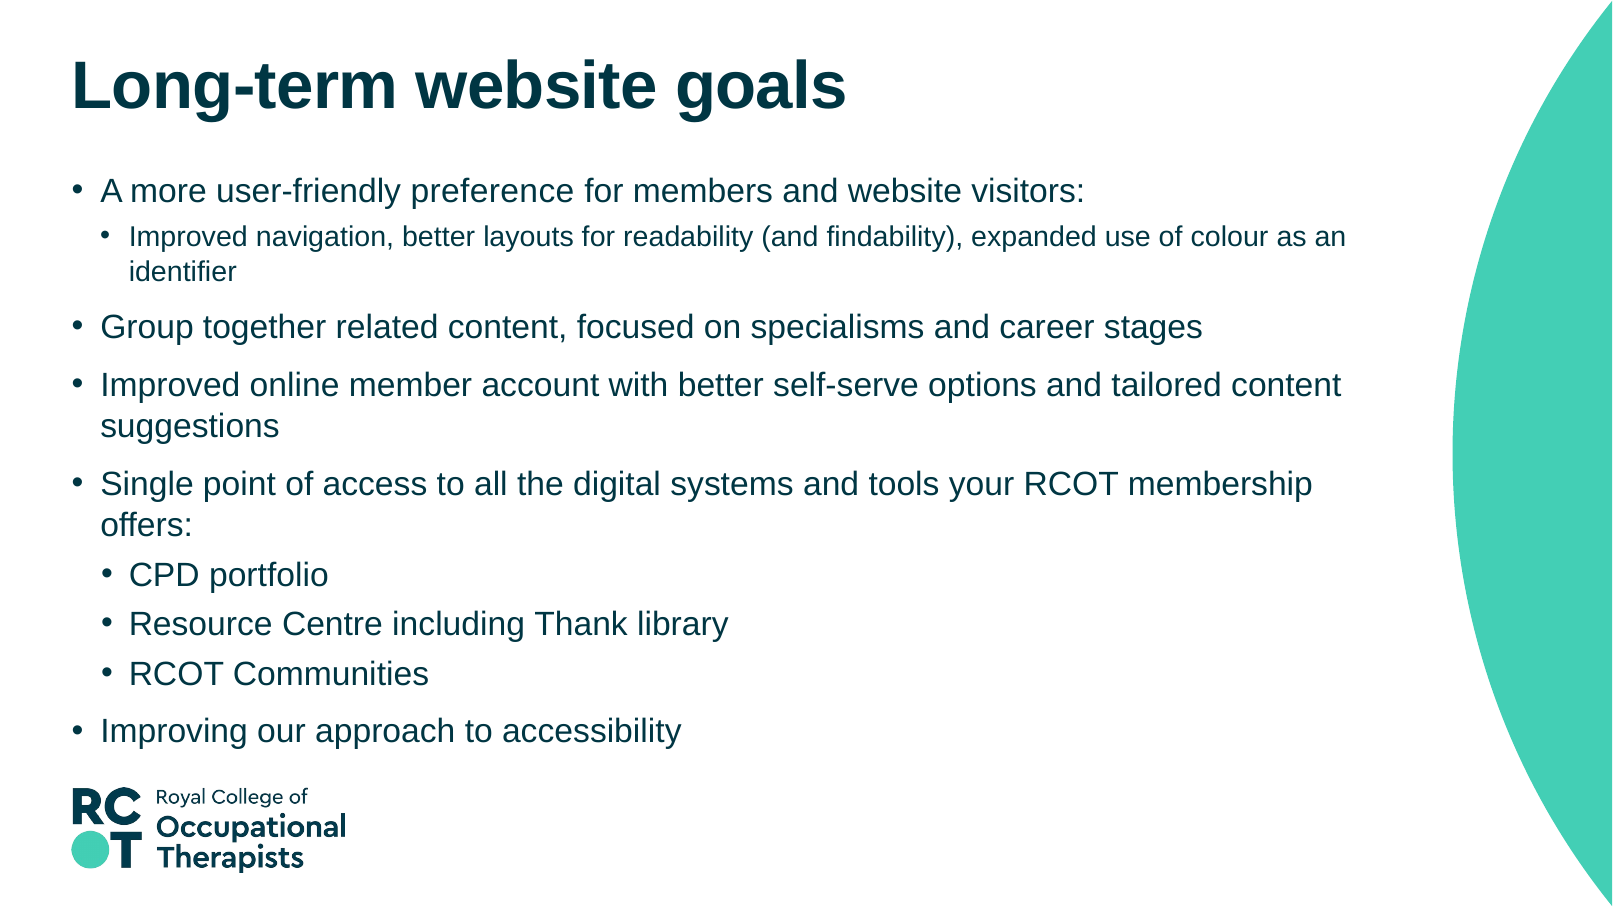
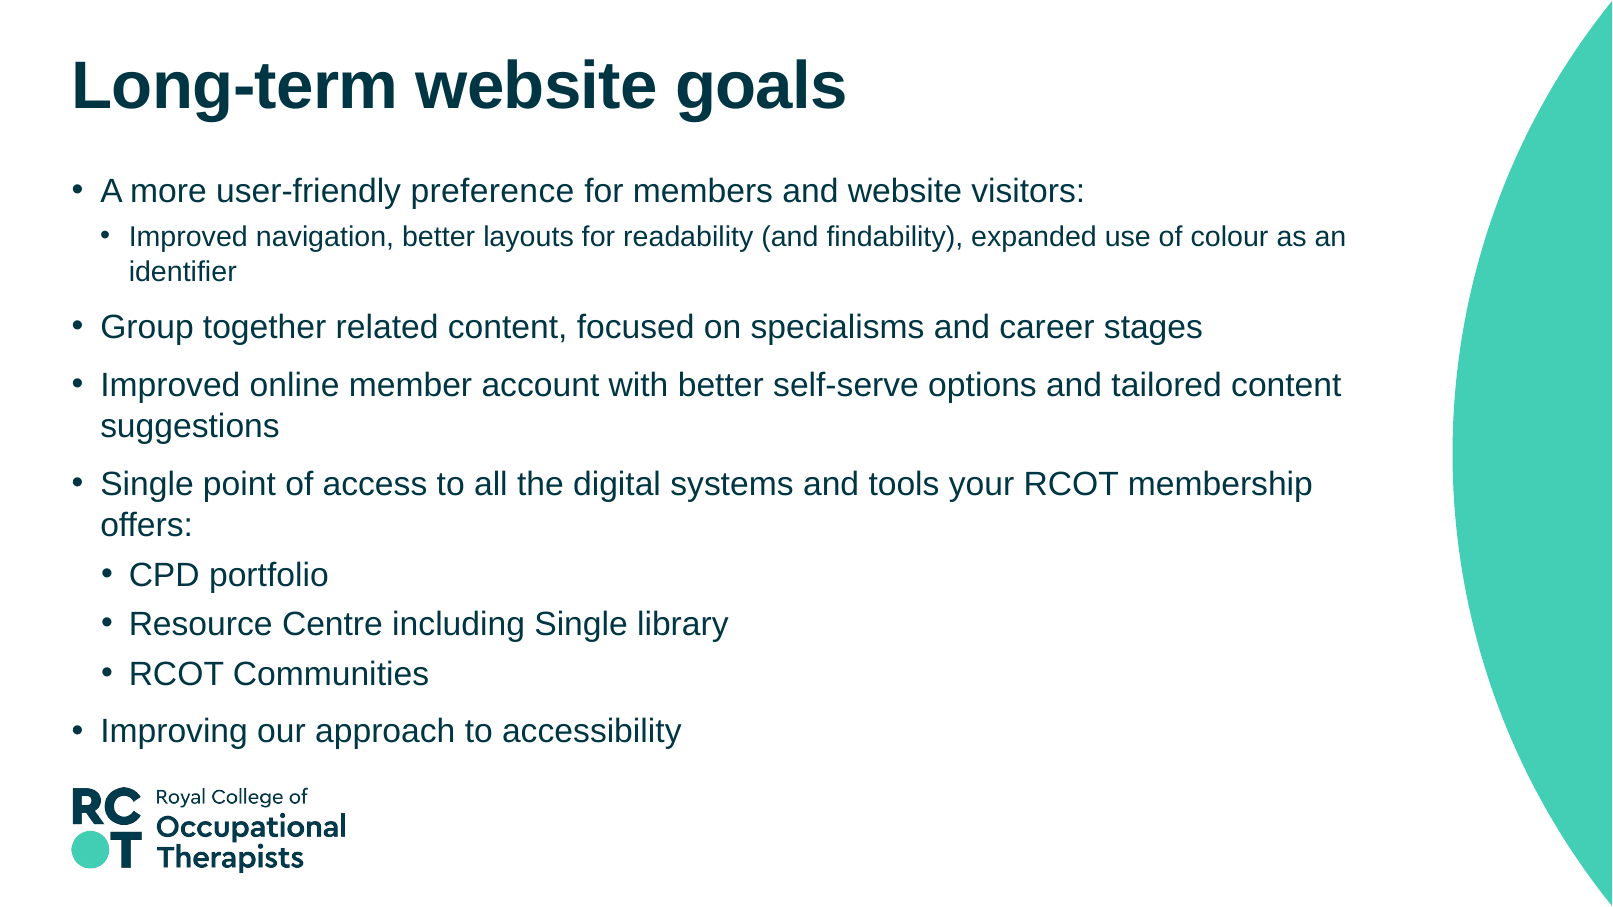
including Thank: Thank -> Single
